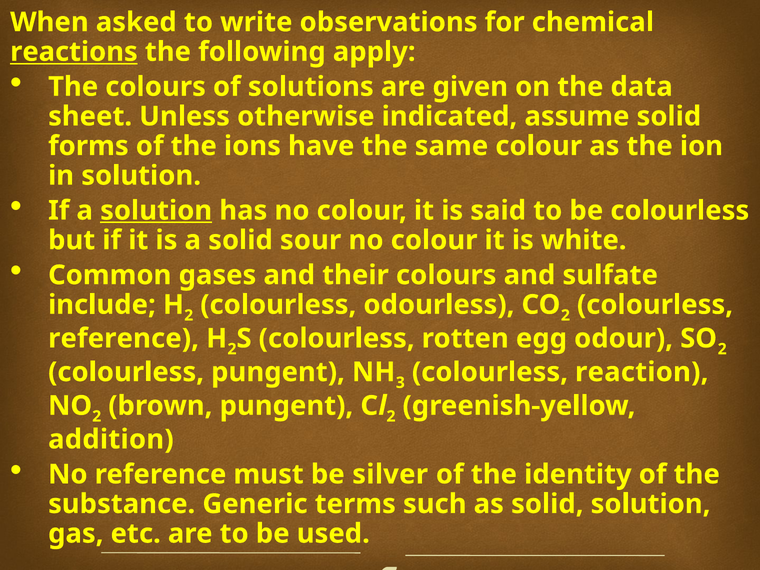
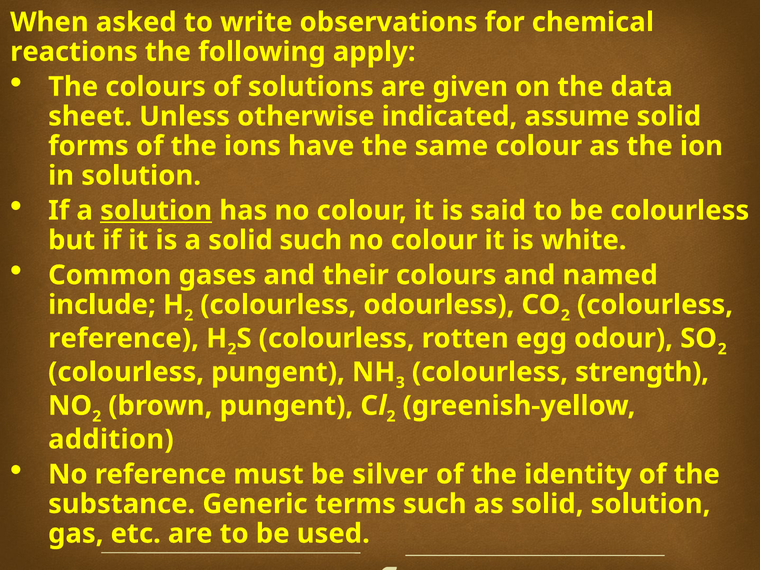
reactions underline: present -> none
solid sour: sour -> such
sulfate: sulfate -> named
reaction: reaction -> strength
